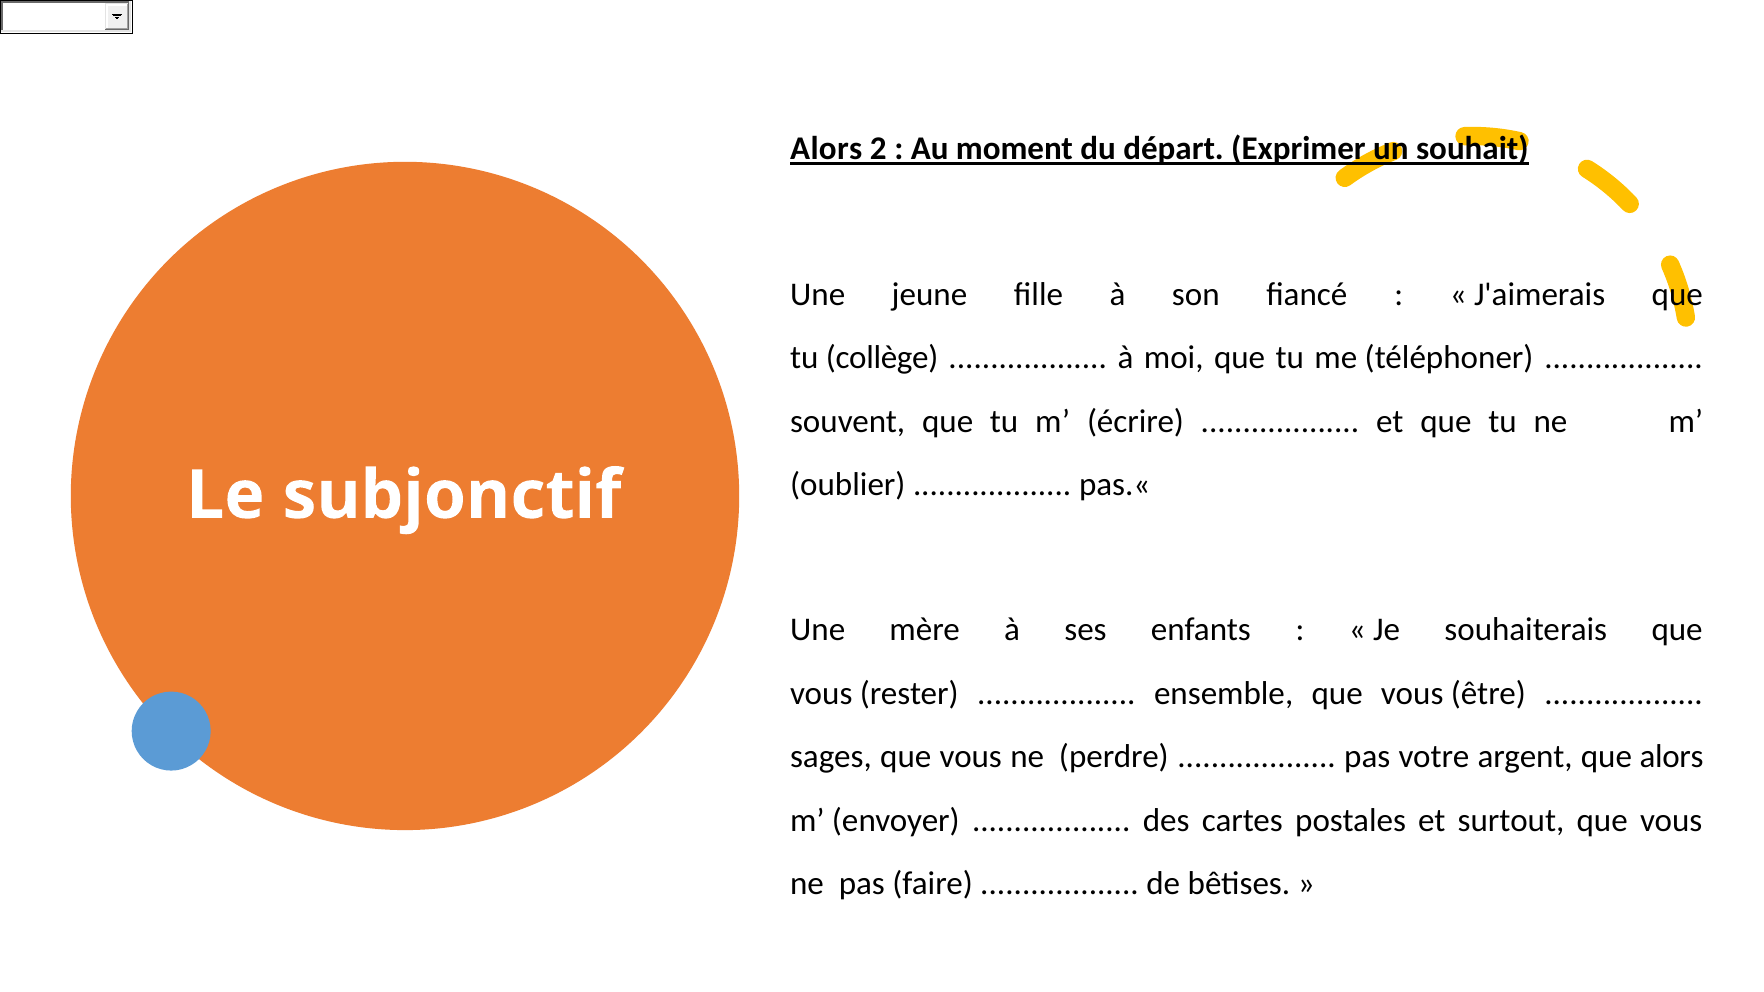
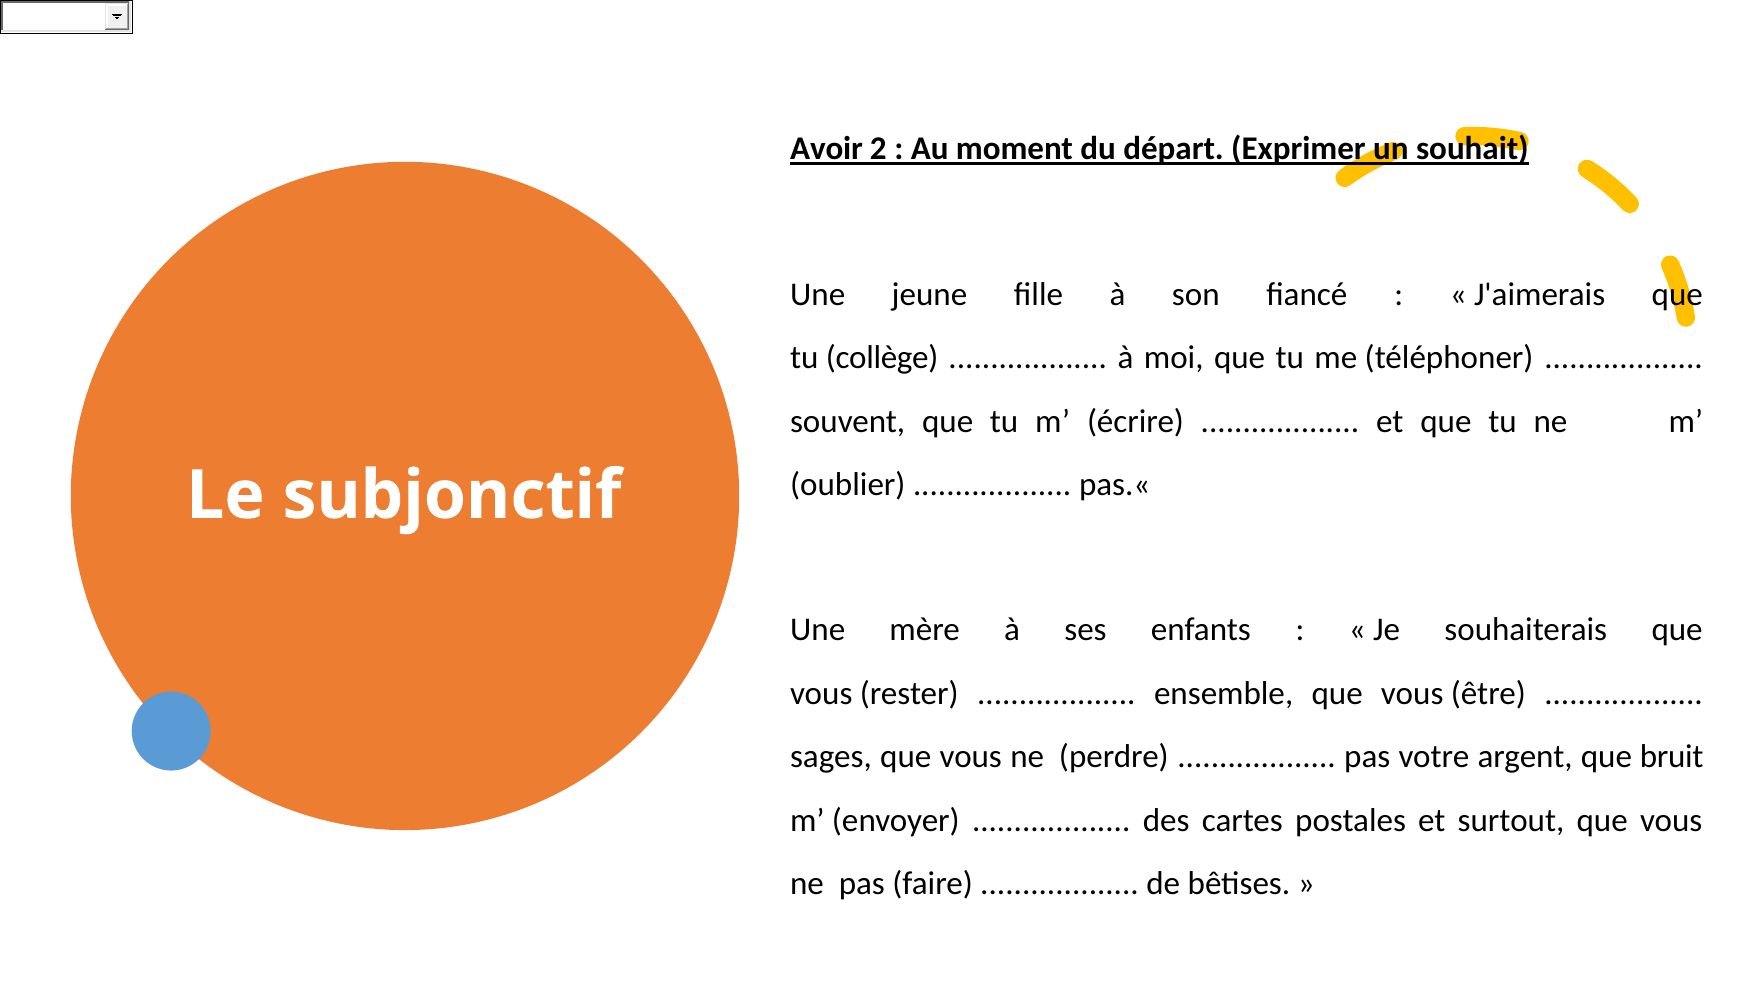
Alors at (826, 149): Alors -> Avoir
que alors: alors -> bruit
